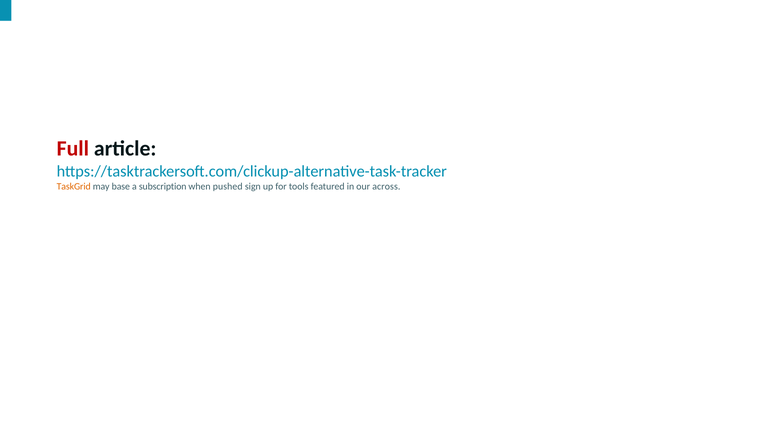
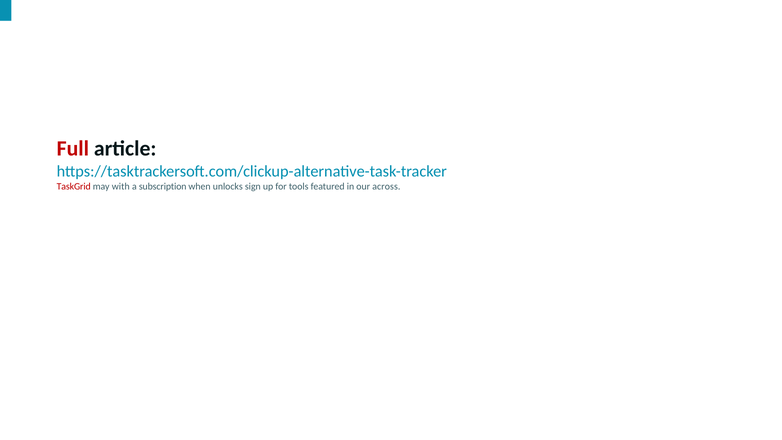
TaskGrid colour: orange -> red
base: base -> with
pushed: pushed -> unlocks
